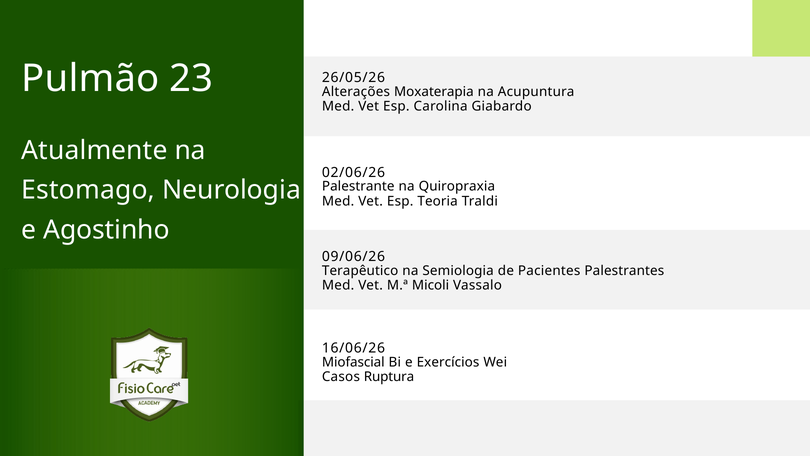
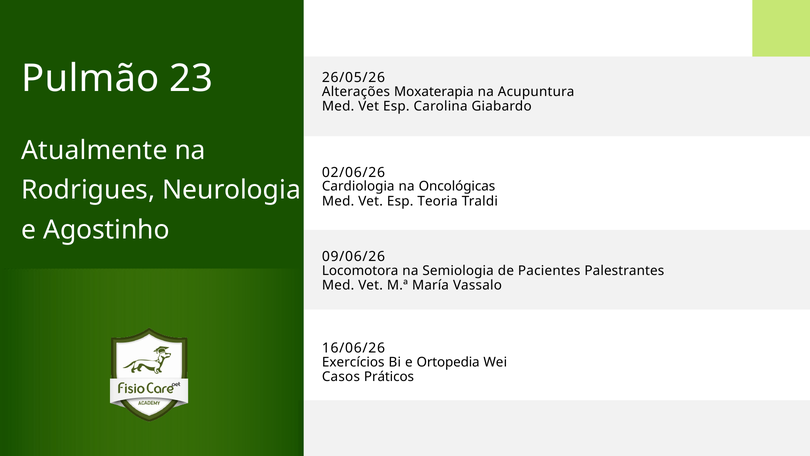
Estomago: Estomago -> Rodrigues
Palestrante: Palestrante -> Cardiologia
Quiropraxia: Quiropraxia -> Oncológicas
Terapêutico: Terapêutico -> Locomotora
Micoli: Micoli -> María
Miofascial: Miofascial -> Exercícios
Exercícios: Exercícios -> Ortopedia
Ruptura: Ruptura -> Práticos
